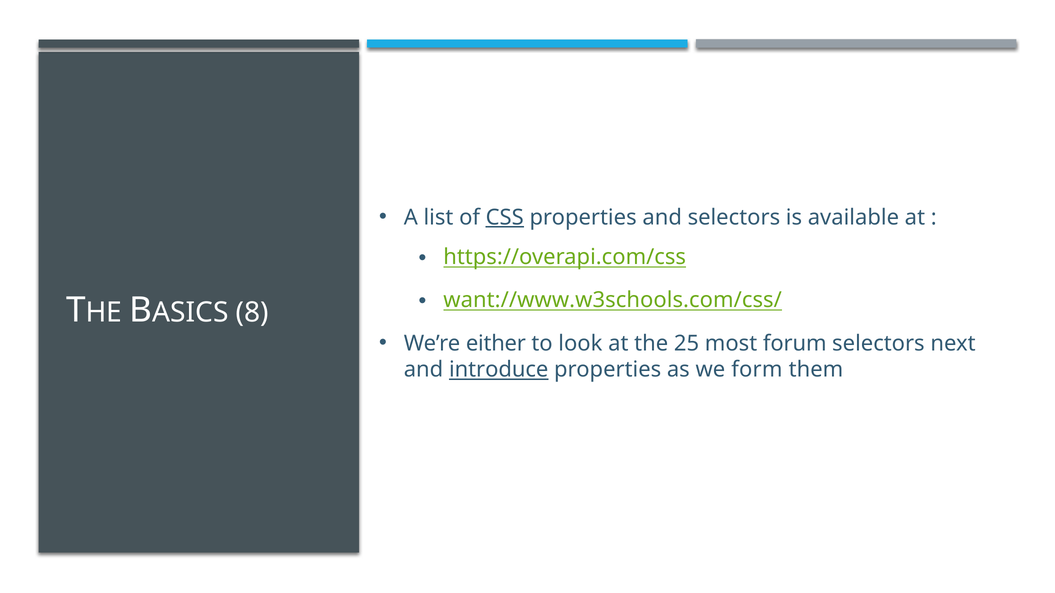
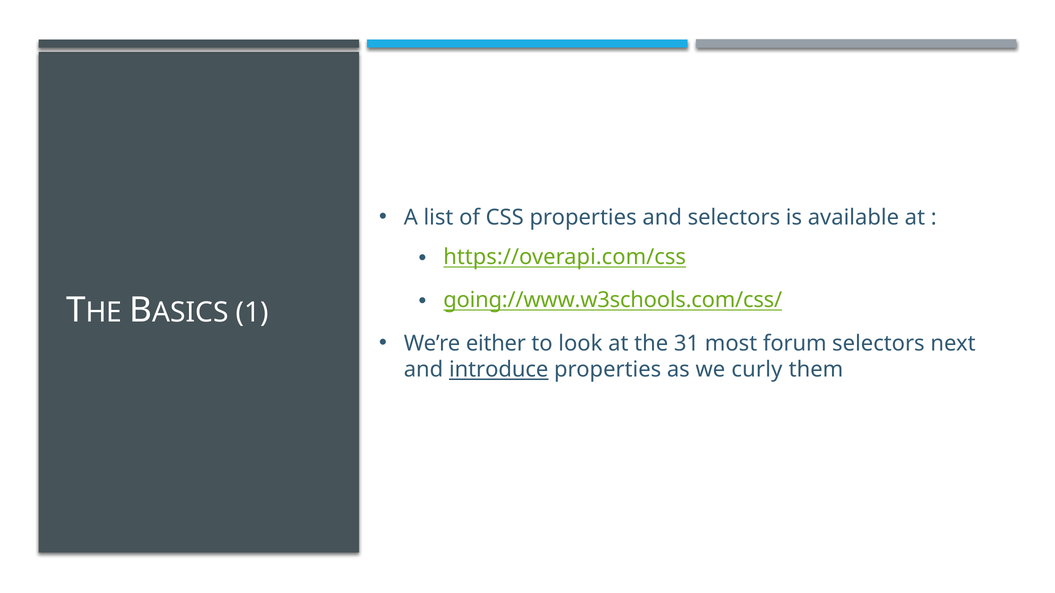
CSS underline: present -> none
want://www.w3schools.com/css/: want://www.w3schools.com/css/ -> going://www.w3schools.com/css/
8: 8 -> 1
25: 25 -> 31
form: form -> curly
